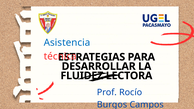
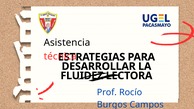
Asistencia colour: blue -> black
